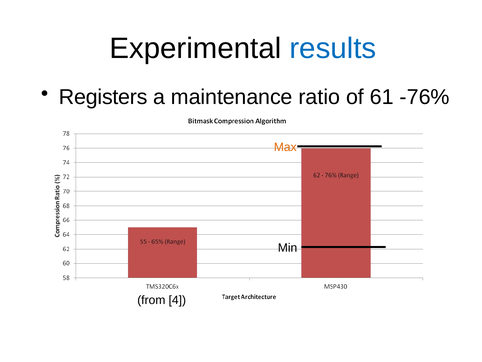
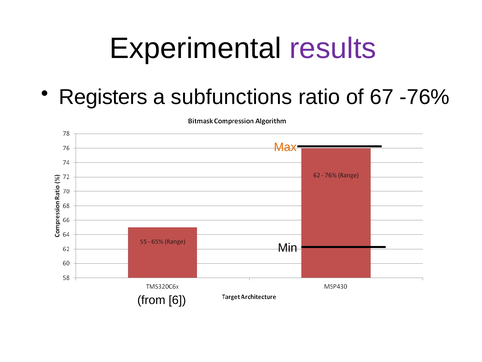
results colour: blue -> purple
maintenance: maintenance -> subfunctions
61: 61 -> 67
4: 4 -> 6
